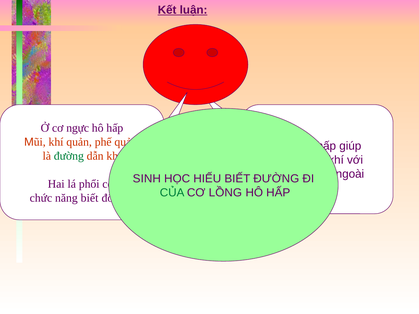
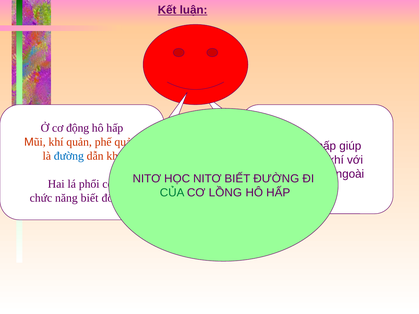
ngực: ngực -> động
đường at (69, 156) colour: green -> blue
SINH at (147, 179): SINH -> NITƠ
HỌC HIẾU: HIẾU -> NITƠ
